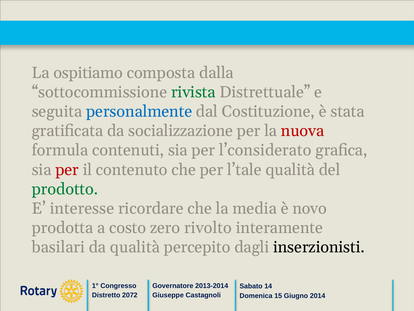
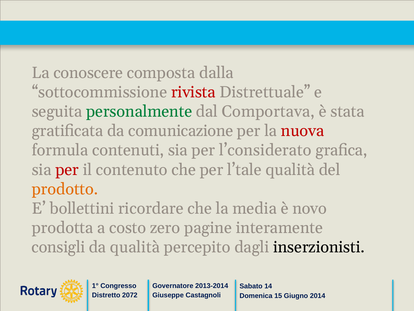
ospitiamo: ospitiamo -> conoscere
rivista colour: green -> red
personalmente colour: blue -> green
Costituzione: Costituzione -> Comportava
socializzazione: socializzazione -> comunicazione
prodotto colour: green -> orange
interesse: interesse -> bollettini
rivolto: rivolto -> pagine
basilari: basilari -> consigli
